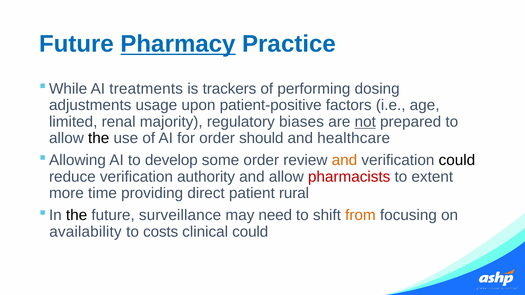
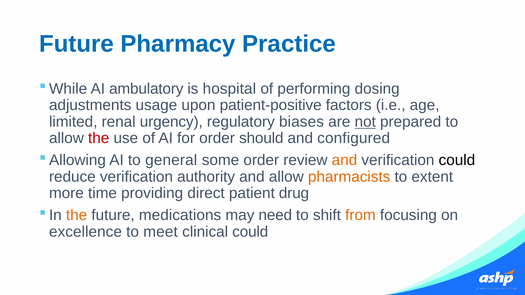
Pharmacy underline: present -> none
treatments: treatments -> ambulatory
trackers: trackers -> hospital
majority: majority -> urgency
the at (99, 138) colour: black -> red
healthcare: healthcare -> configured
develop: develop -> general
pharmacists colour: red -> orange
rural: rural -> drug
the at (77, 215) colour: black -> orange
surveillance: surveillance -> medications
availability: availability -> excellence
costs: costs -> meet
